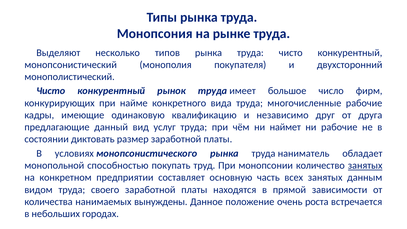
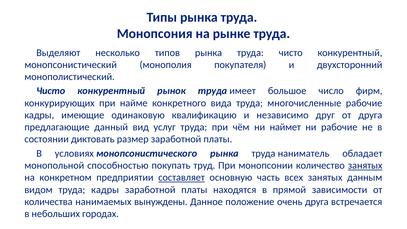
составляет underline: none -> present
труда своего: своего -> кадры
очень роста: роста -> друга
